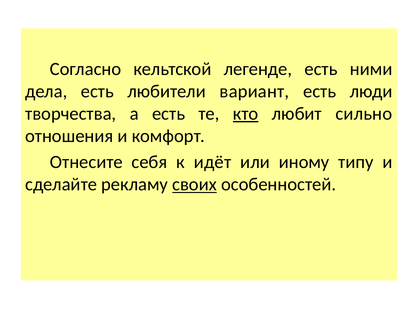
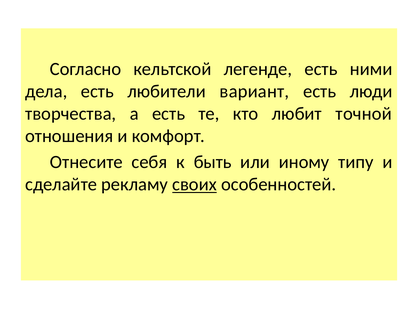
кто underline: present -> none
сильно: сильно -> точной
идёт: идёт -> быть
